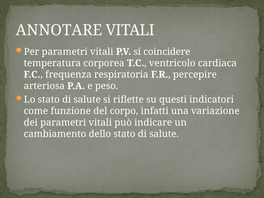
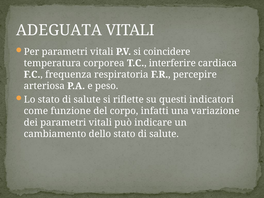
ANNOTARE: ANNOTARE -> ADEGUATA
ventricolo: ventricolo -> interferire
